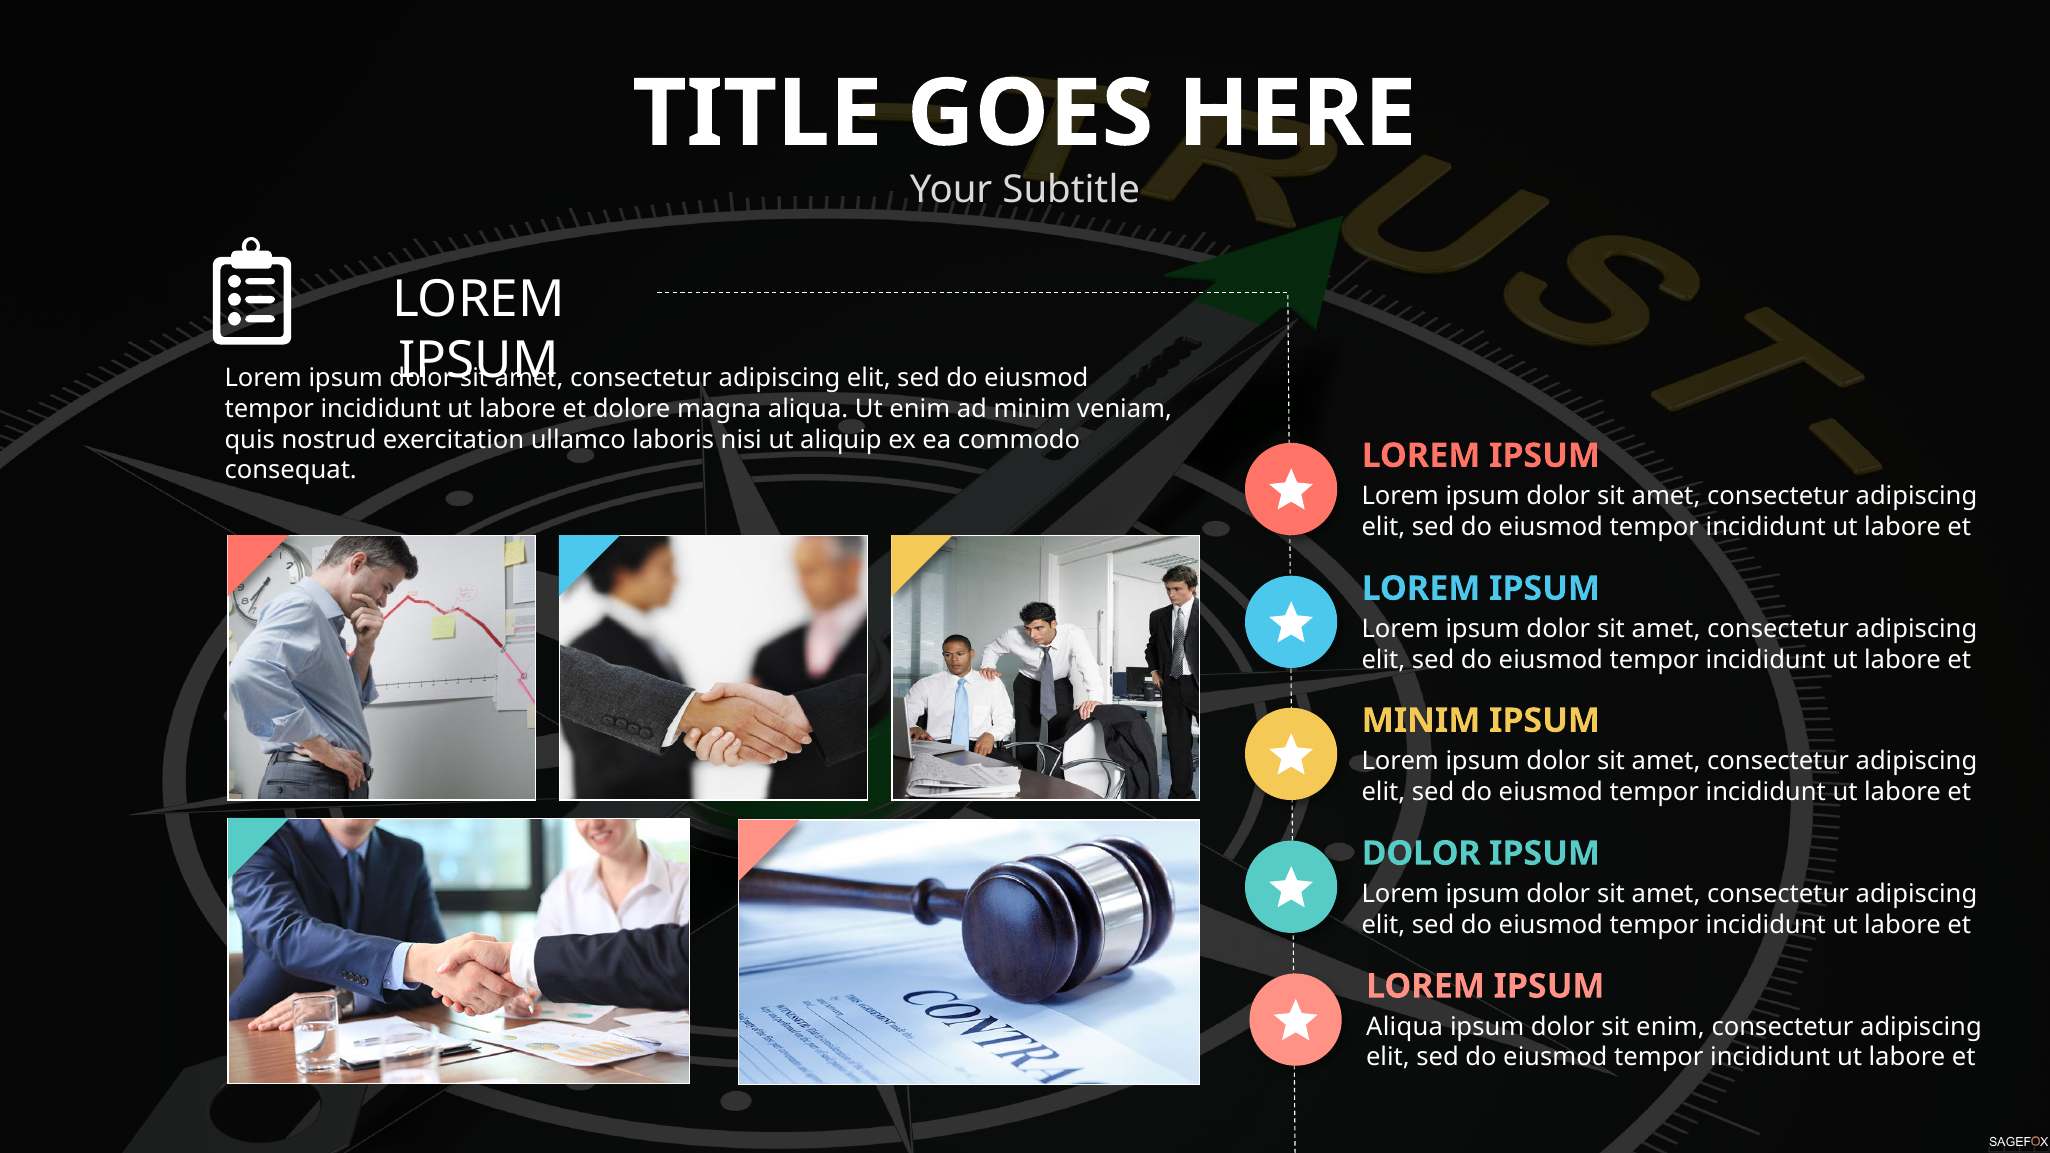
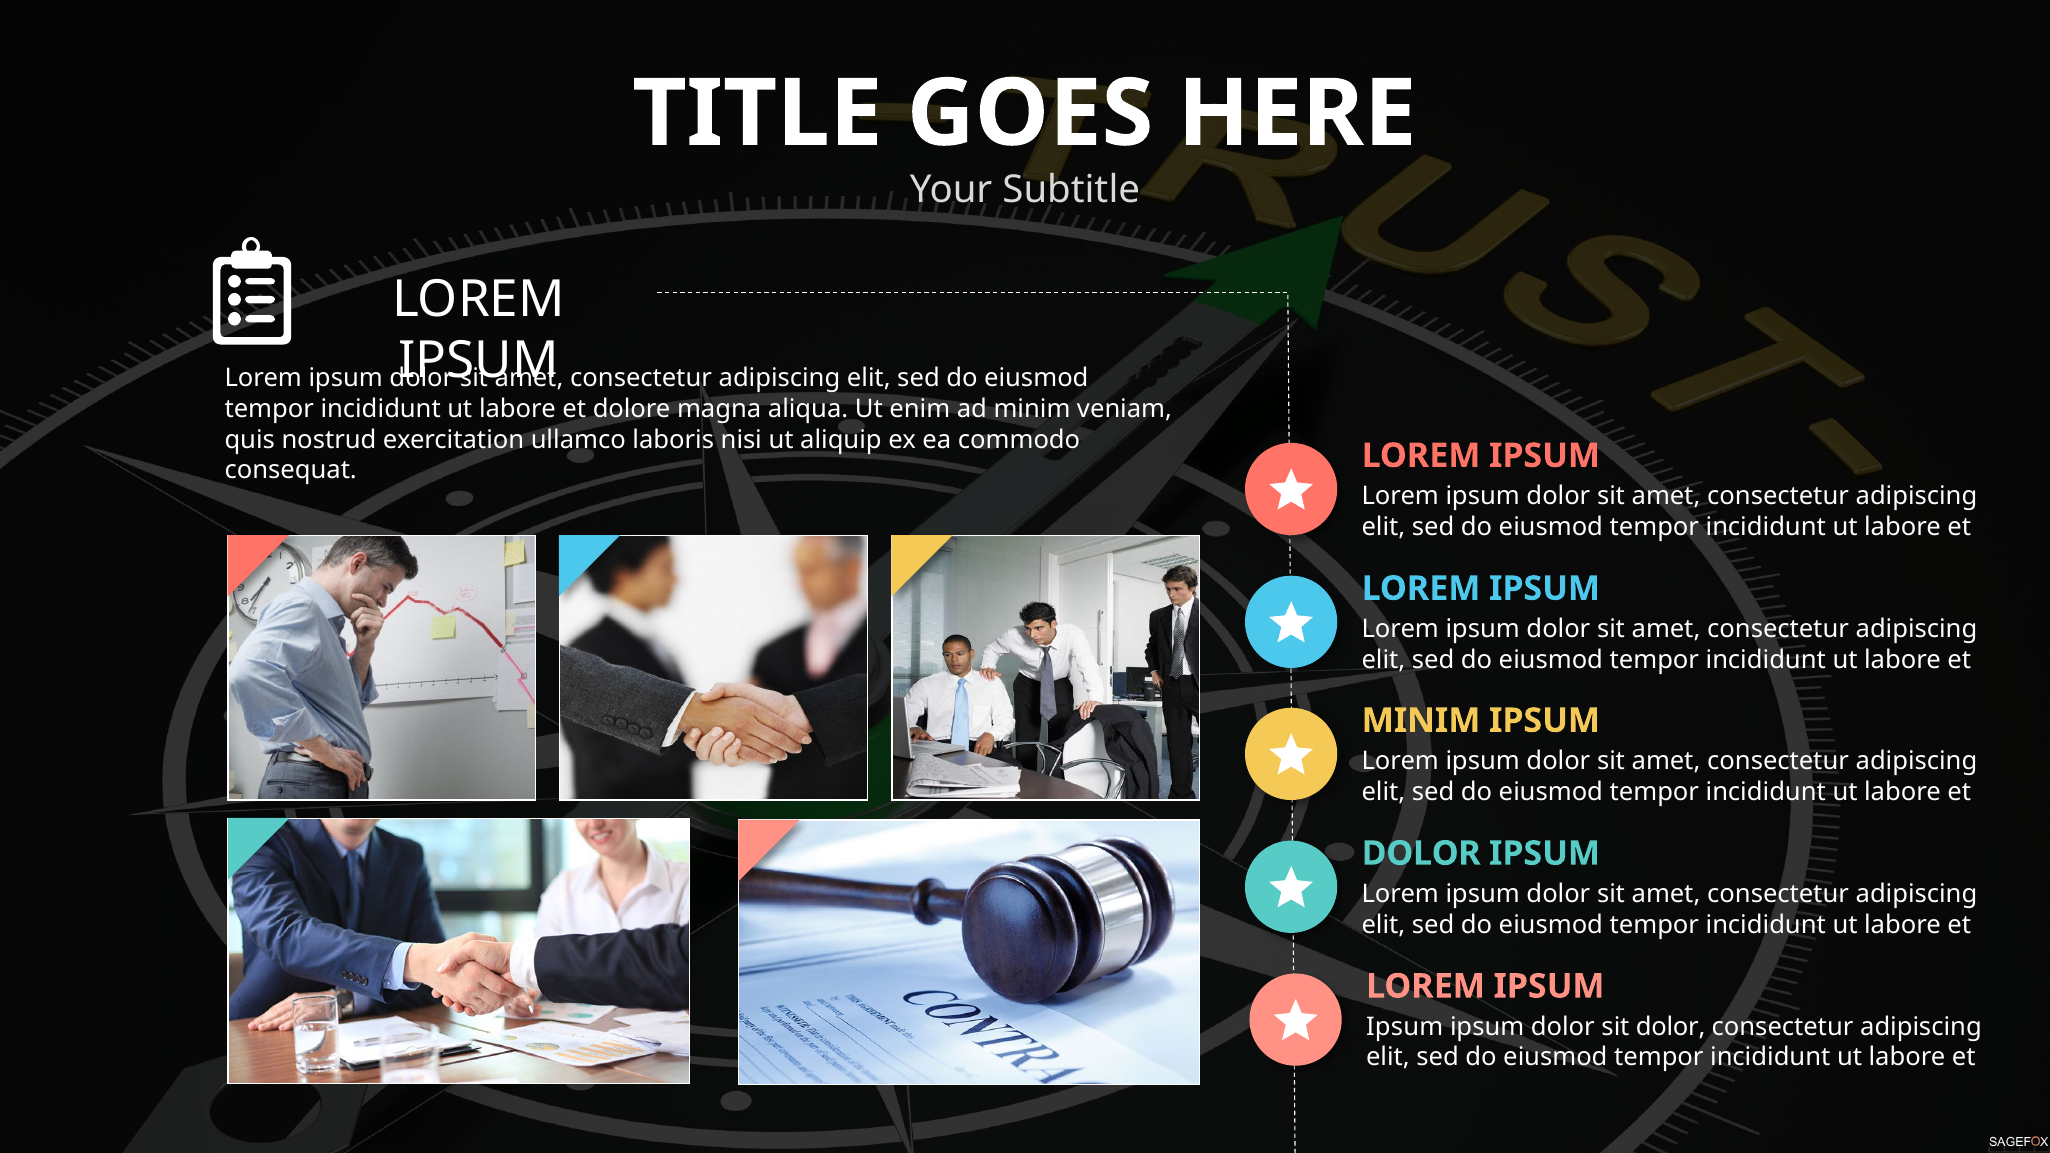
Aliqua at (1405, 1027): Aliqua -> Ipsum
sit enim: enim -> dolor
